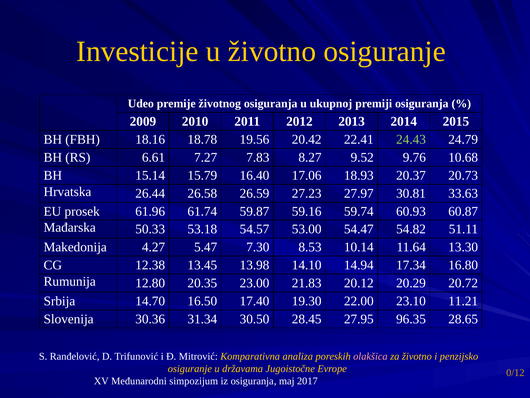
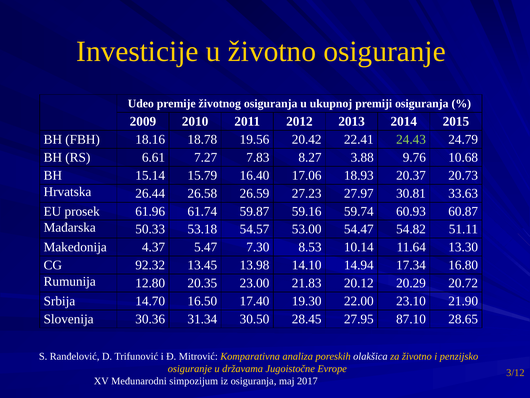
9.52: 9.52 -> 3.88
4.27: 4.27 -> 4.37
12.38: 12.38 -> 92.32
11.21: 11.21 -> 21.90
96.35: 96.35 -> 87.10
olakšica colour: pink -> white
0/12: 0/12 -> 3/12
